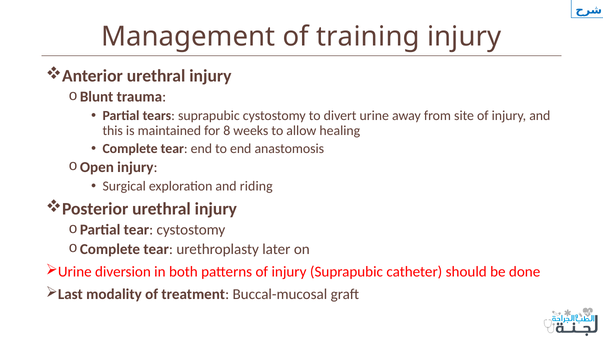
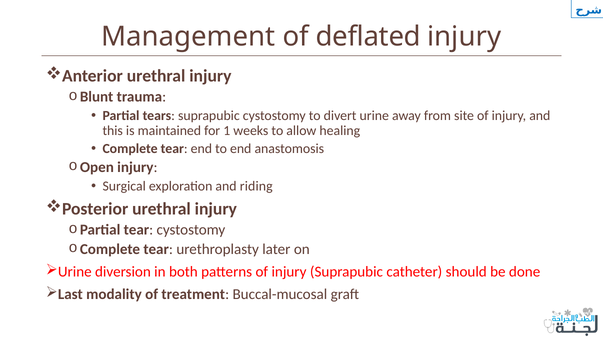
training: training -> deflated
8: 8 -> 1
